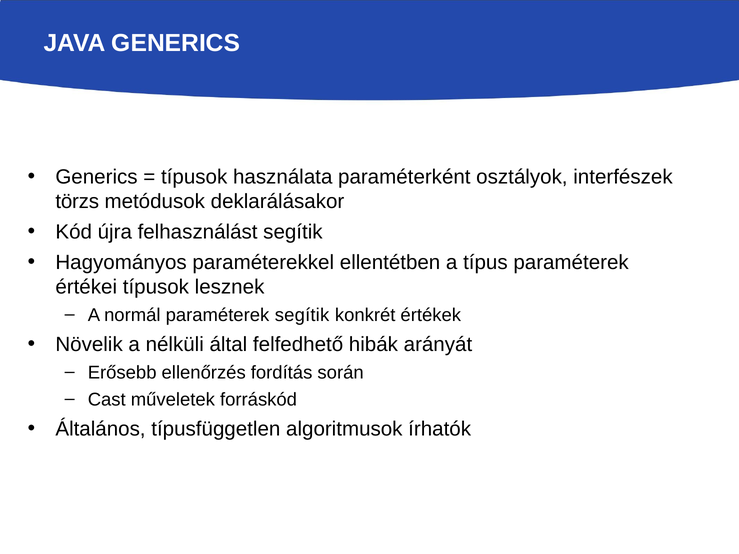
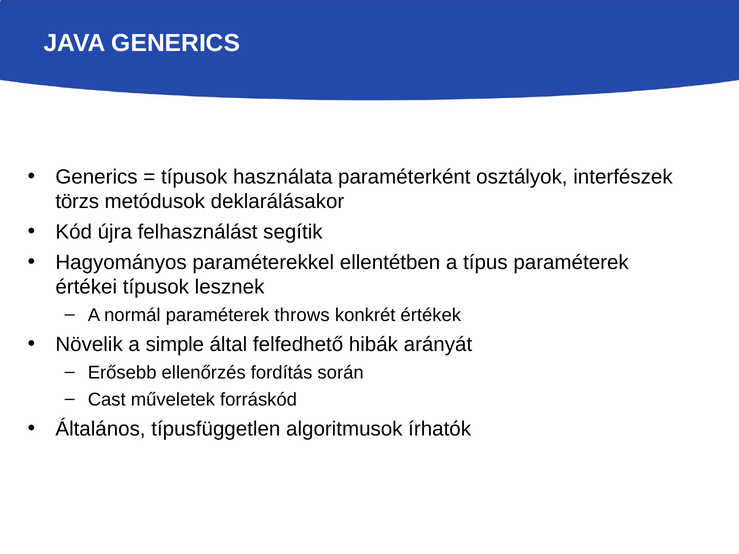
paraméterek segítik: segítik -> throws
nélküli: nélküli -> simple
